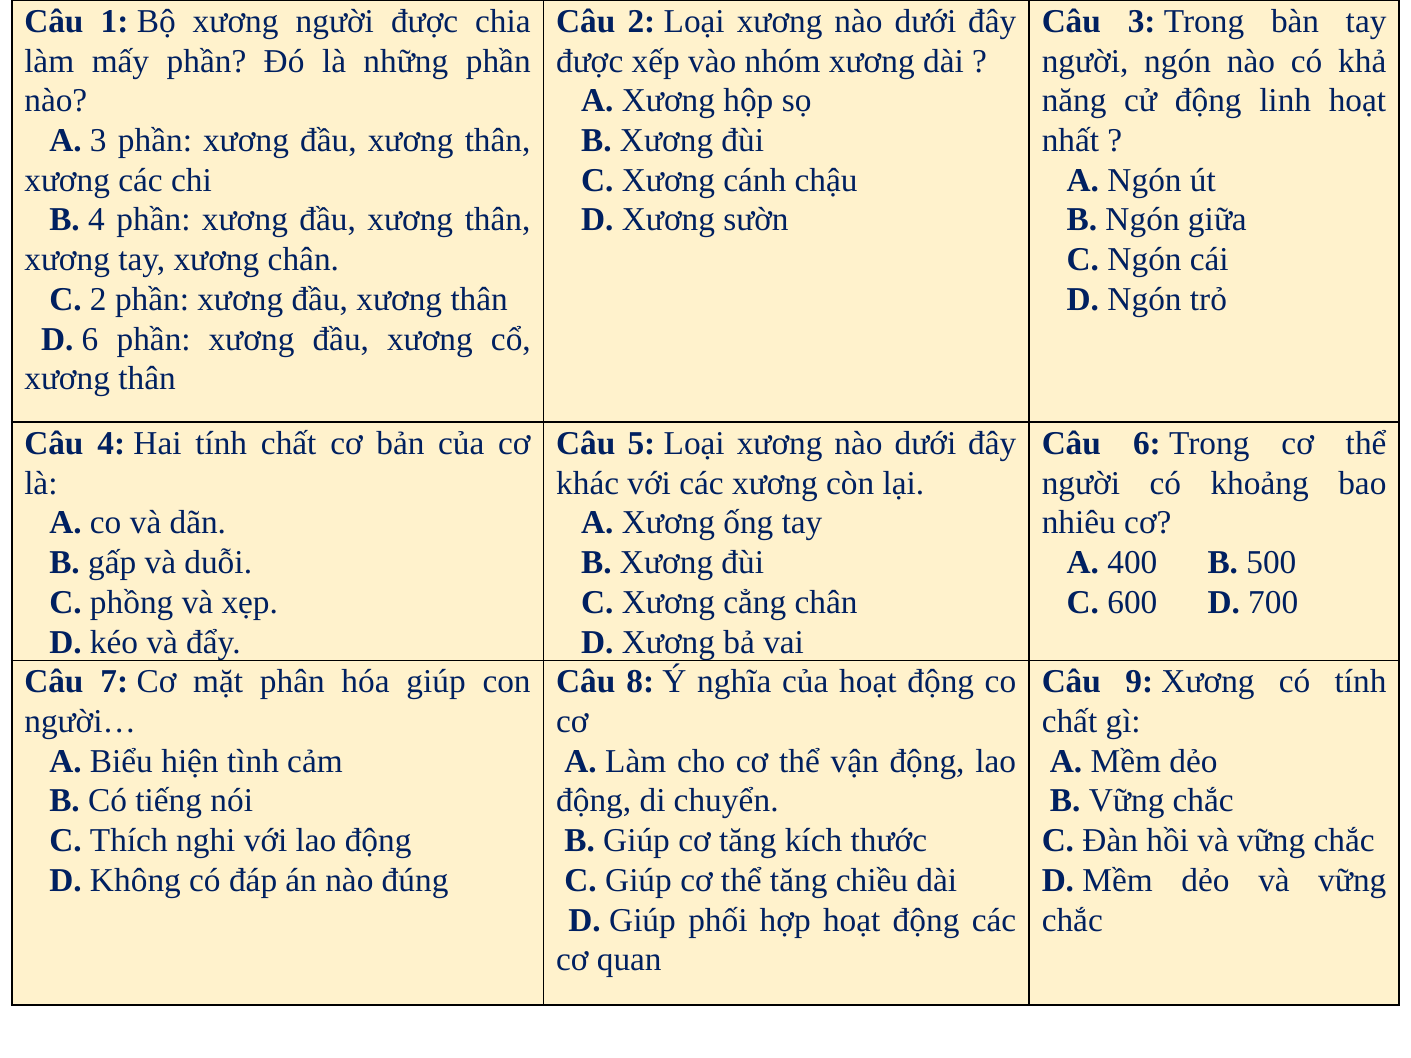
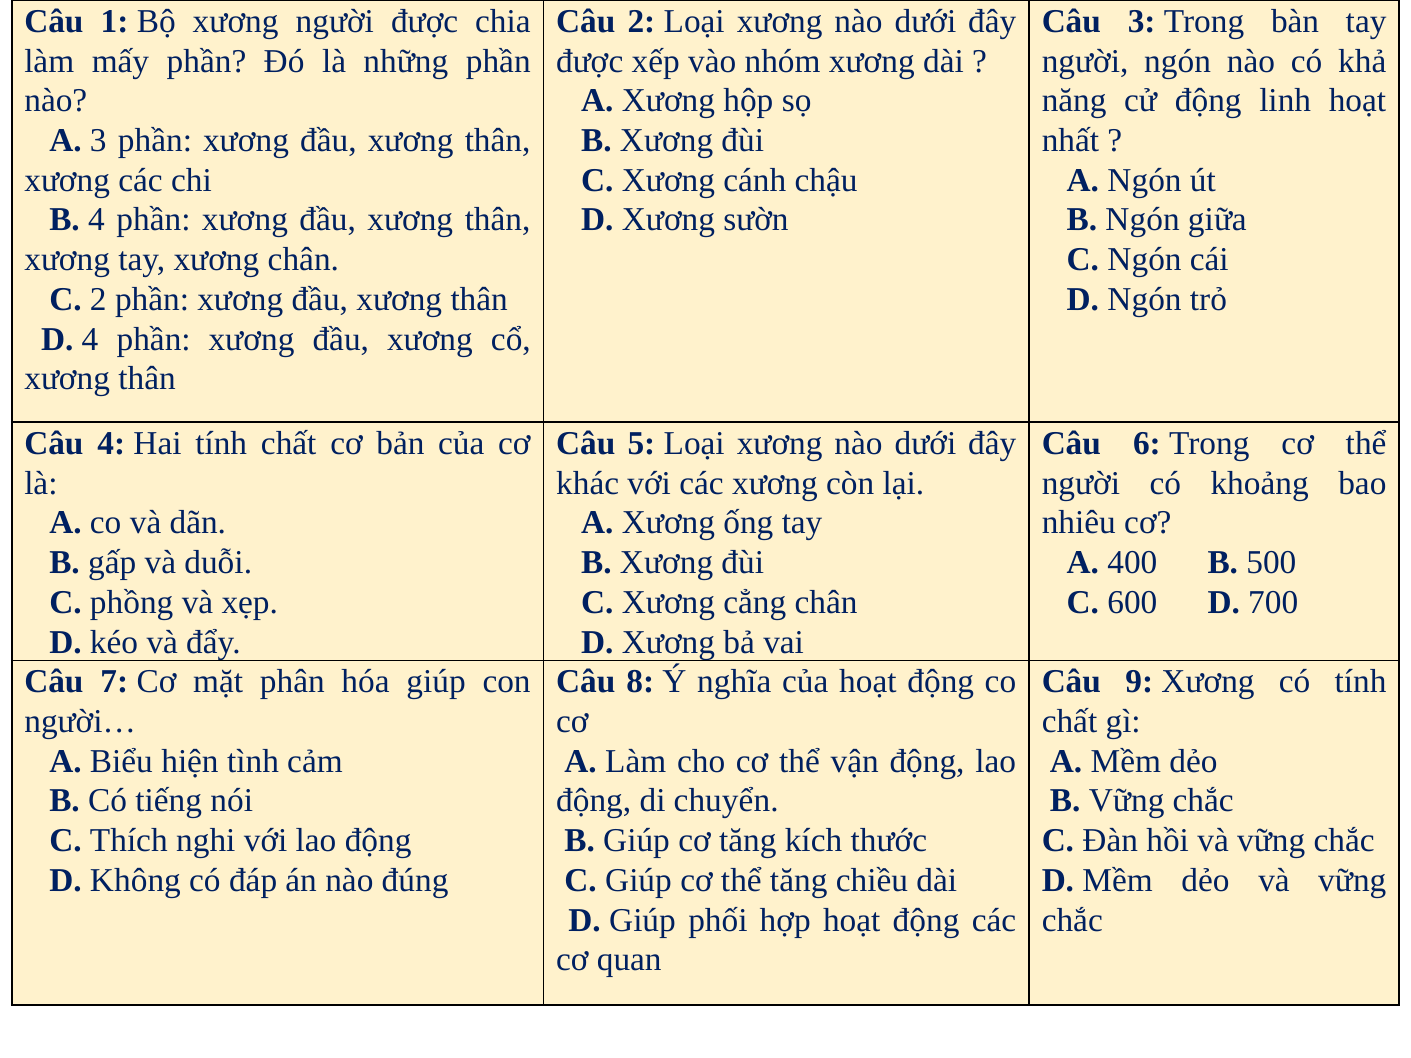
D 6: 6 -> 4
